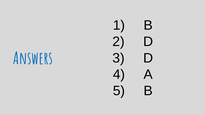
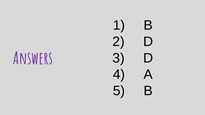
Answers colour: blue -> purple
